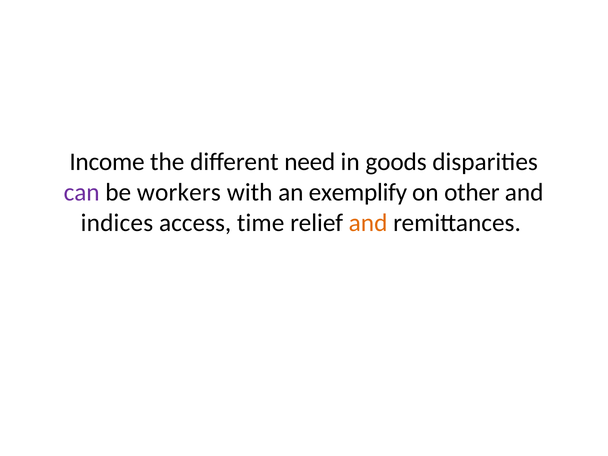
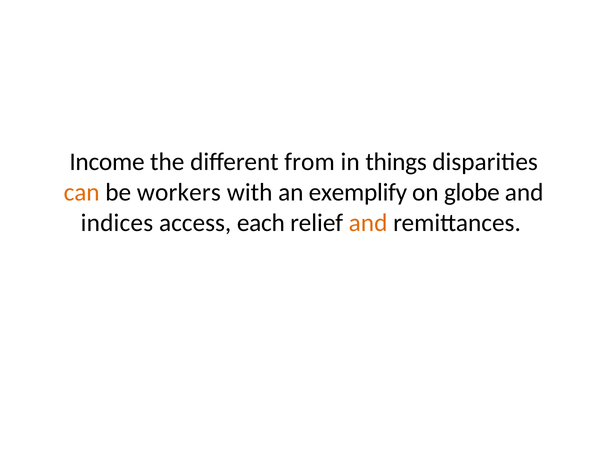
need: need -> from
goods: goods -> things
can colour: purple -> orange
other: other -> globe
time: time -> each
